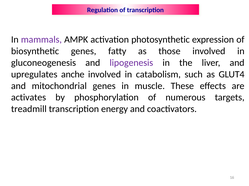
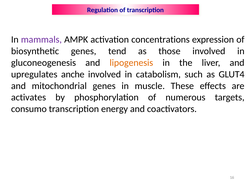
photosynthetic: photosynthetic -> concentrations
fatty: fatty -> tend
lipogenesis colour: purple -> orange
treadmill: treadmill -> consumo
